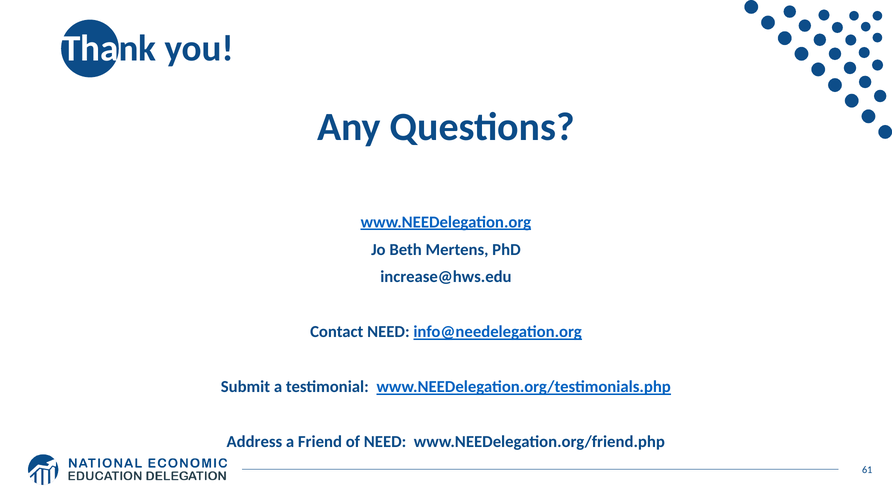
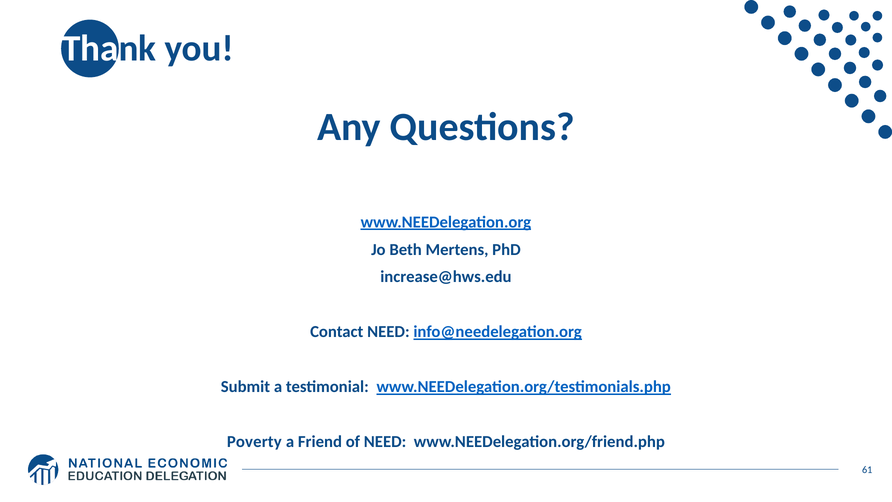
Address: Address -> Poverty
